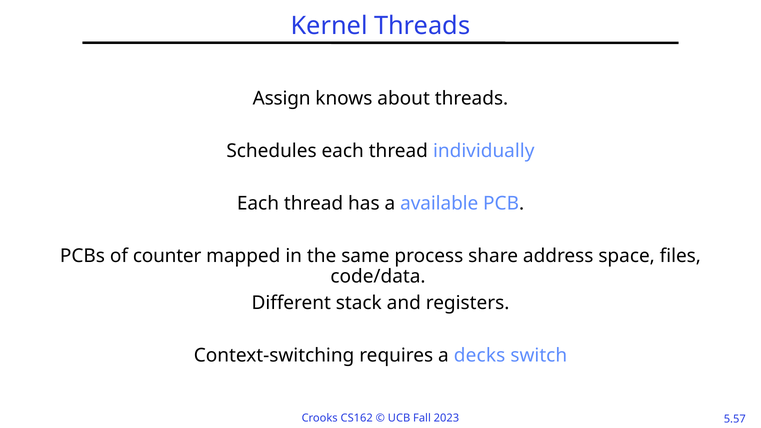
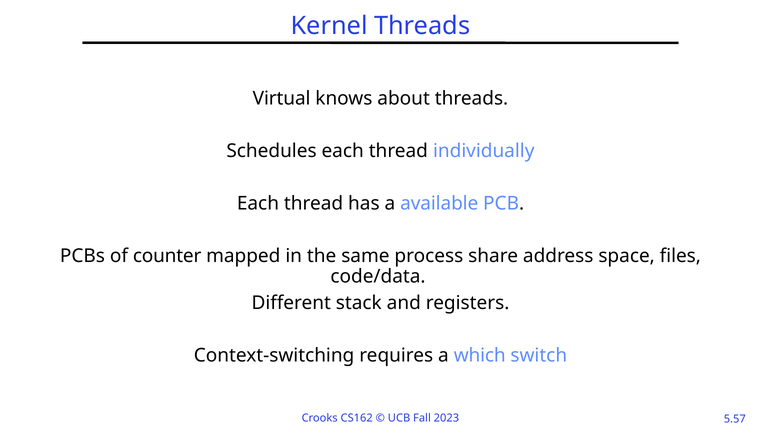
Assign: Assign -> Virtual
decks: decks -> which
